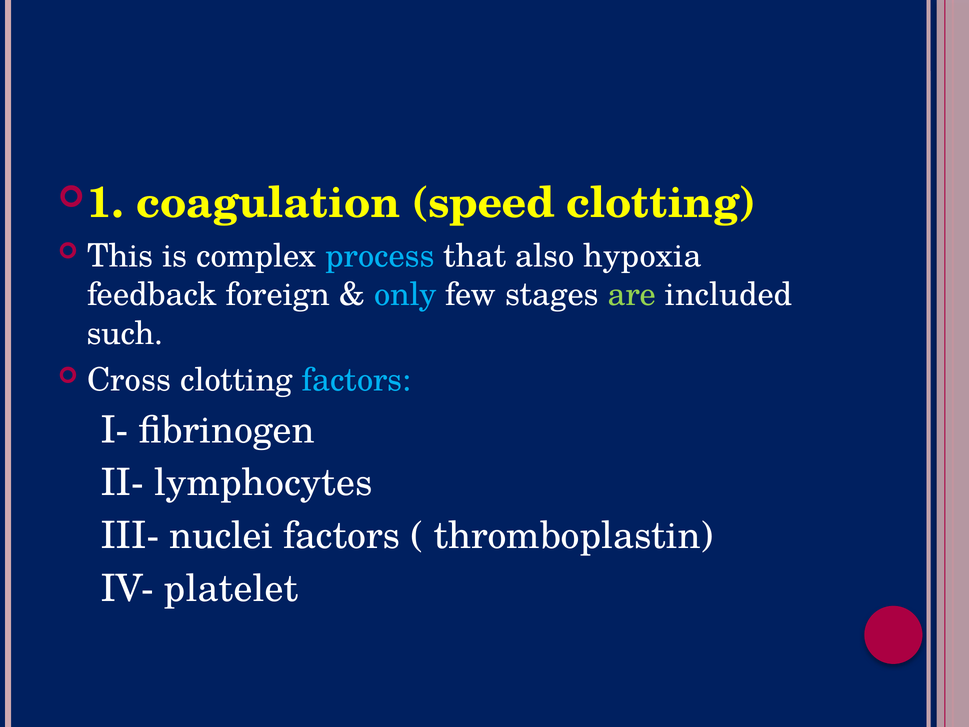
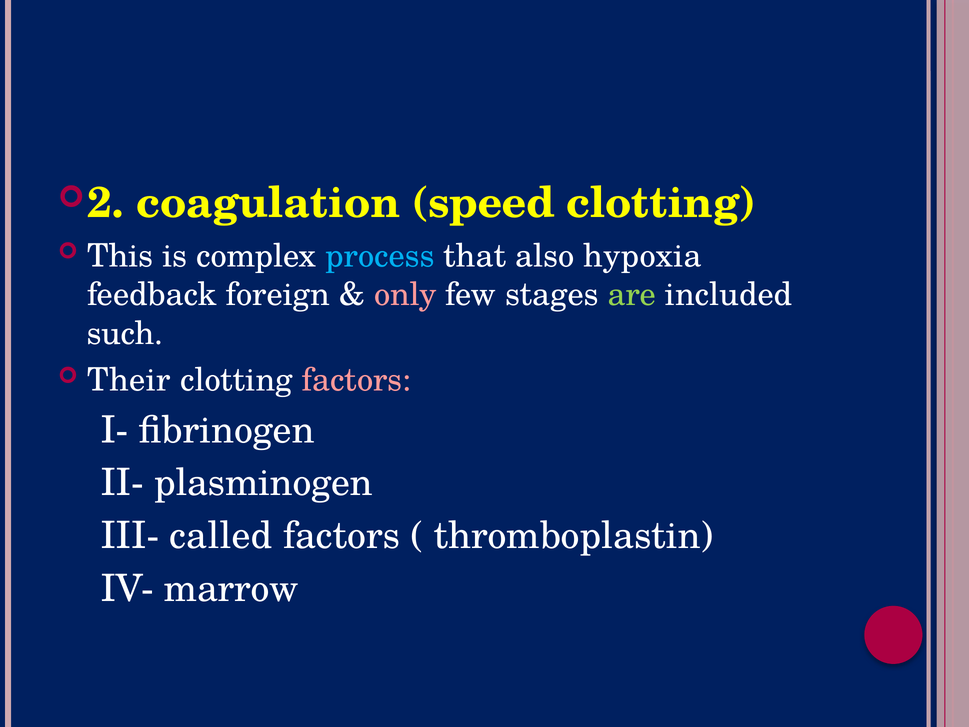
1: 1 -> 2
only colour: light blue -> pink
Cross: Cross -> Their
factors at (356, 380) colour: light blue -> pink
lymphocytes: lymphocytes -> plasminogen
nuclei: nuclei -> called
platelet: platelet -> marrow
